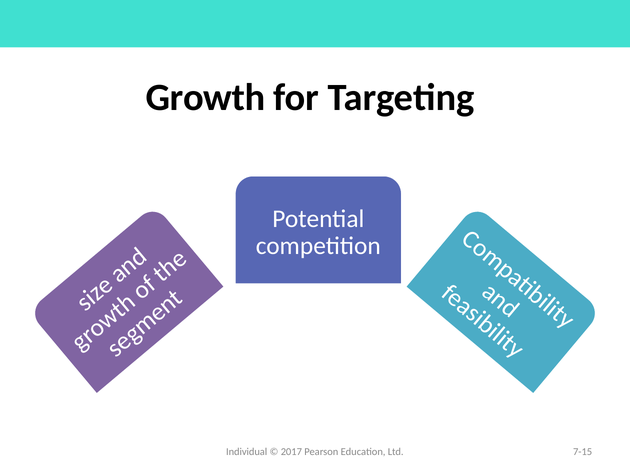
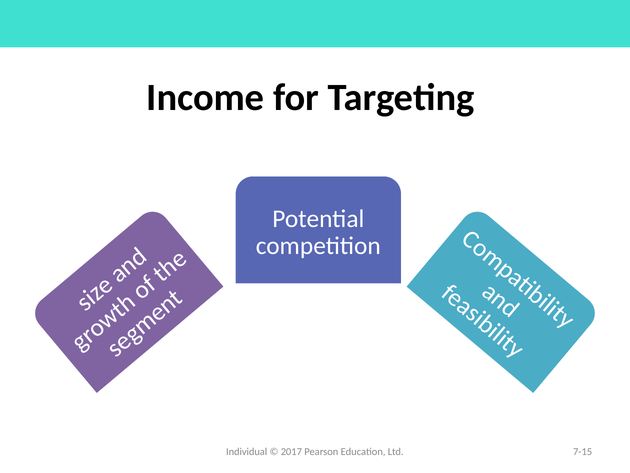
Growth: Growth -> Income
